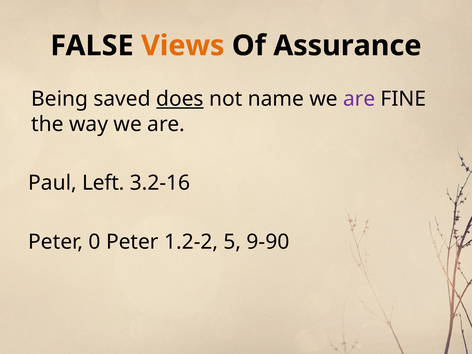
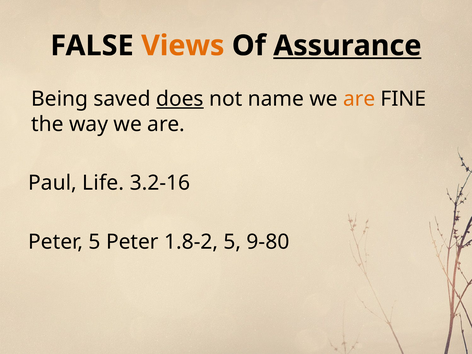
Assurance underline: none -> present
are at (359, 99) colour: purple -> orange
Left: Left -> Life
Peter 0: 0 -> 5
1.2-2: 1.2-2 -> 1.8-2
9-90: 9-90 -> 9-80
